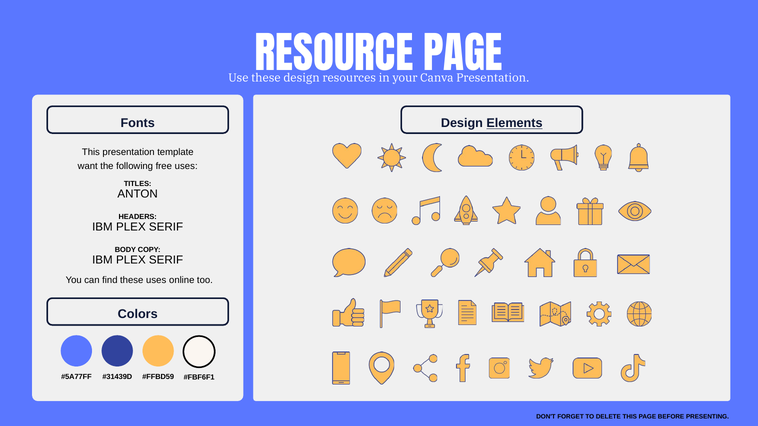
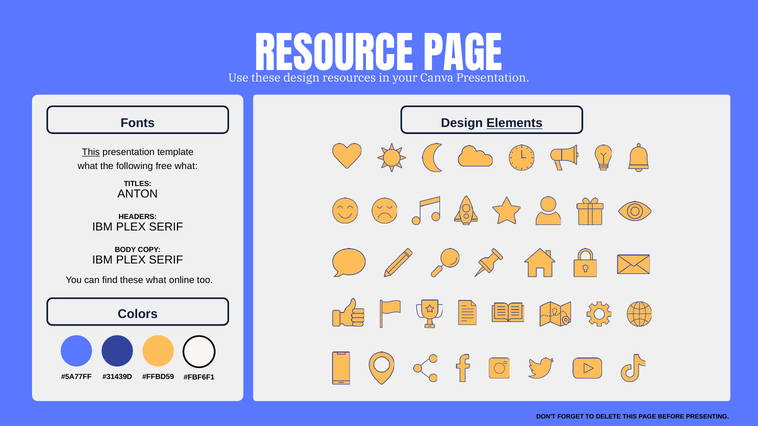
This at (91, 152) underline: none -> present
want at (88, 166): want -> what
free uses: uses -> what
these uses: uses -> what
